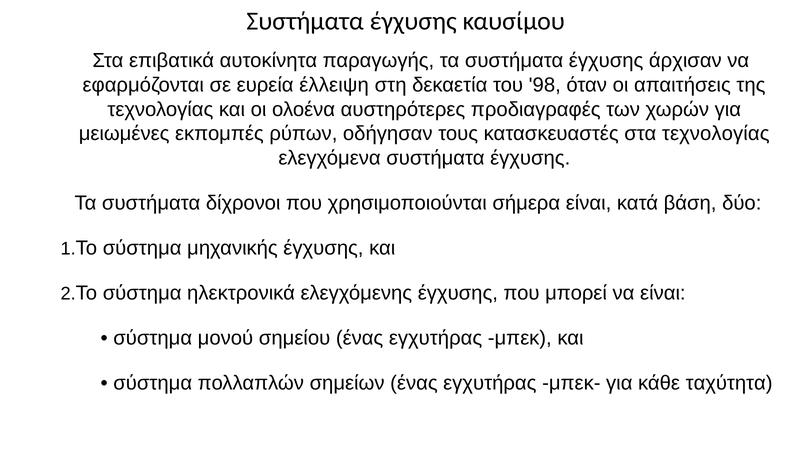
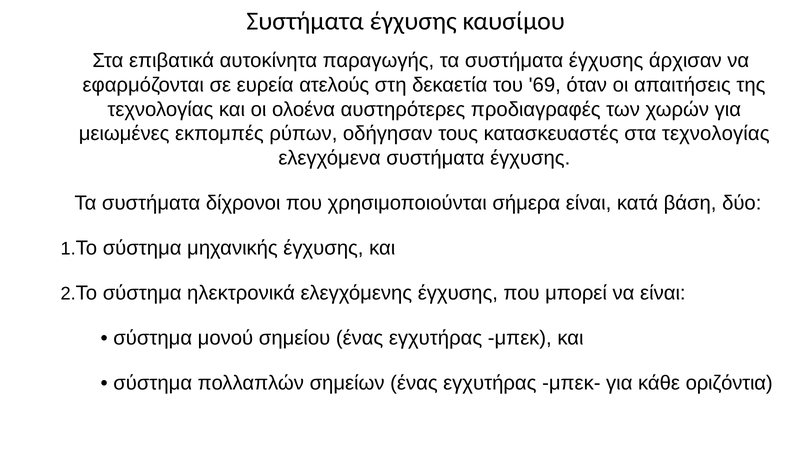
έλλειψη: έλλειψη -> ατελούς
98: 98 -> 69
ταχύτητα: ταχύτητα -> οριζόντια
